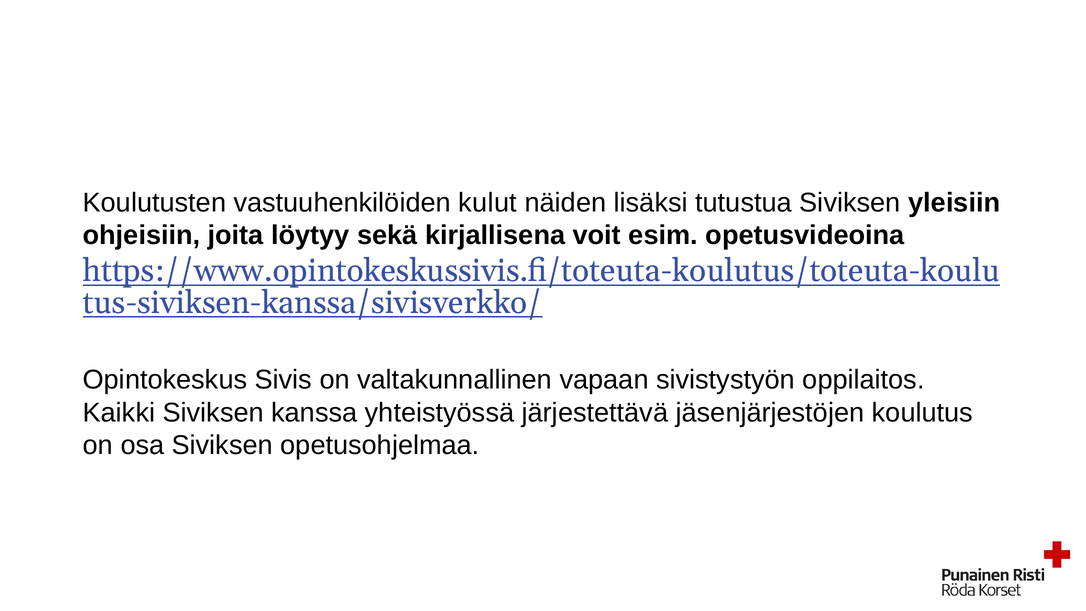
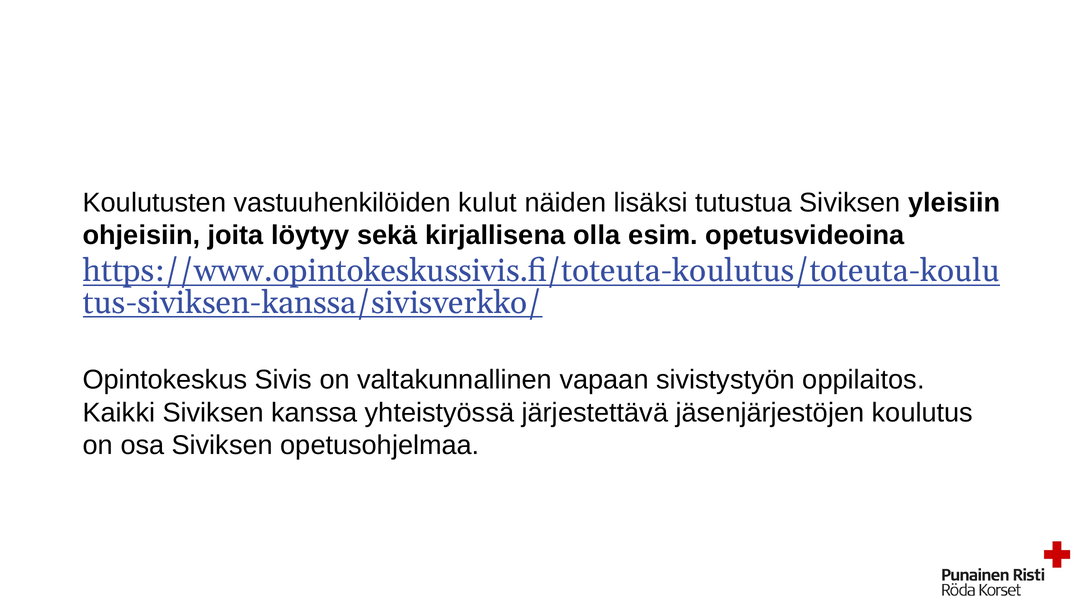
voit: voit -> olla
